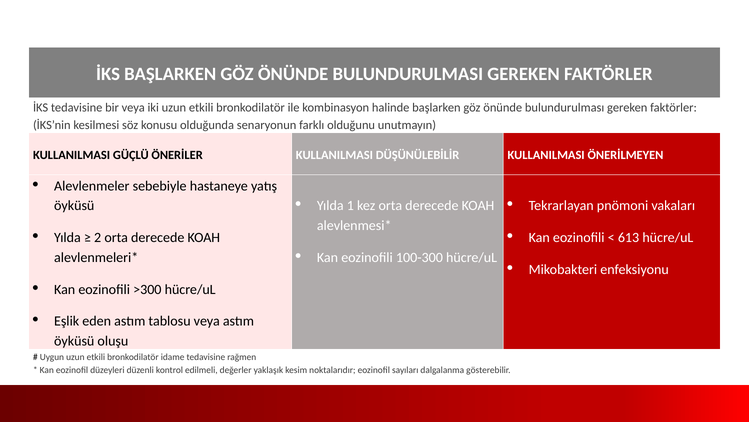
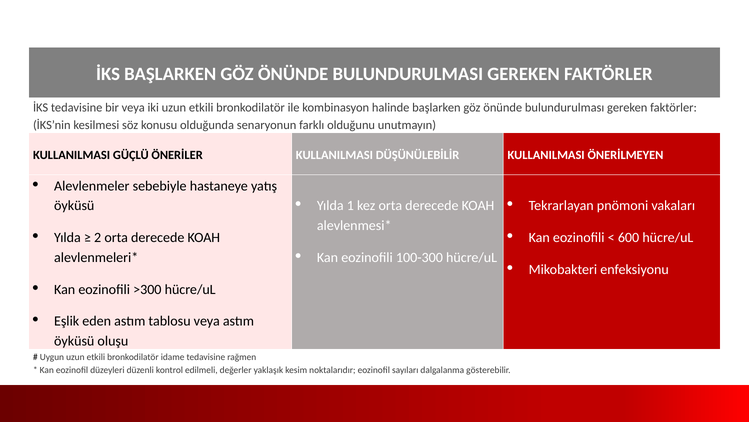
613: 613 -> 600
